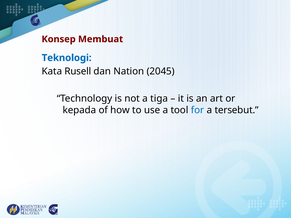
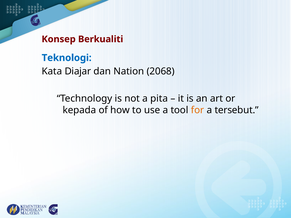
Membuat: Membuat -> Berkualiti
Rusell: Rusell -> Diajar
2045: 2045 -> 2068
tiga: tiga -> pita
for colour: blue -> orange
